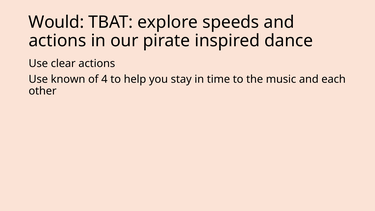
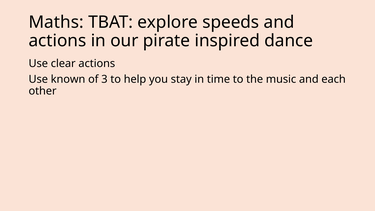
Would: Would -> Maths
4: 4 -> 3
